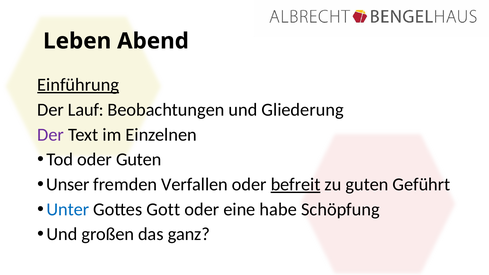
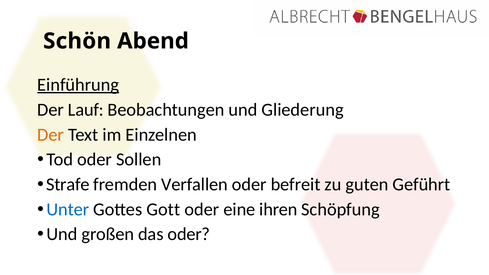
Leben: Leben -> Schön
Der at (51, 135) colour: purple -> orange
oder Guten: Guten -> Sollen
Unser: Unser -> Strafe
befreit underline: present -> none
habe: habe -> ihren
das ganz: ganz -> oder
